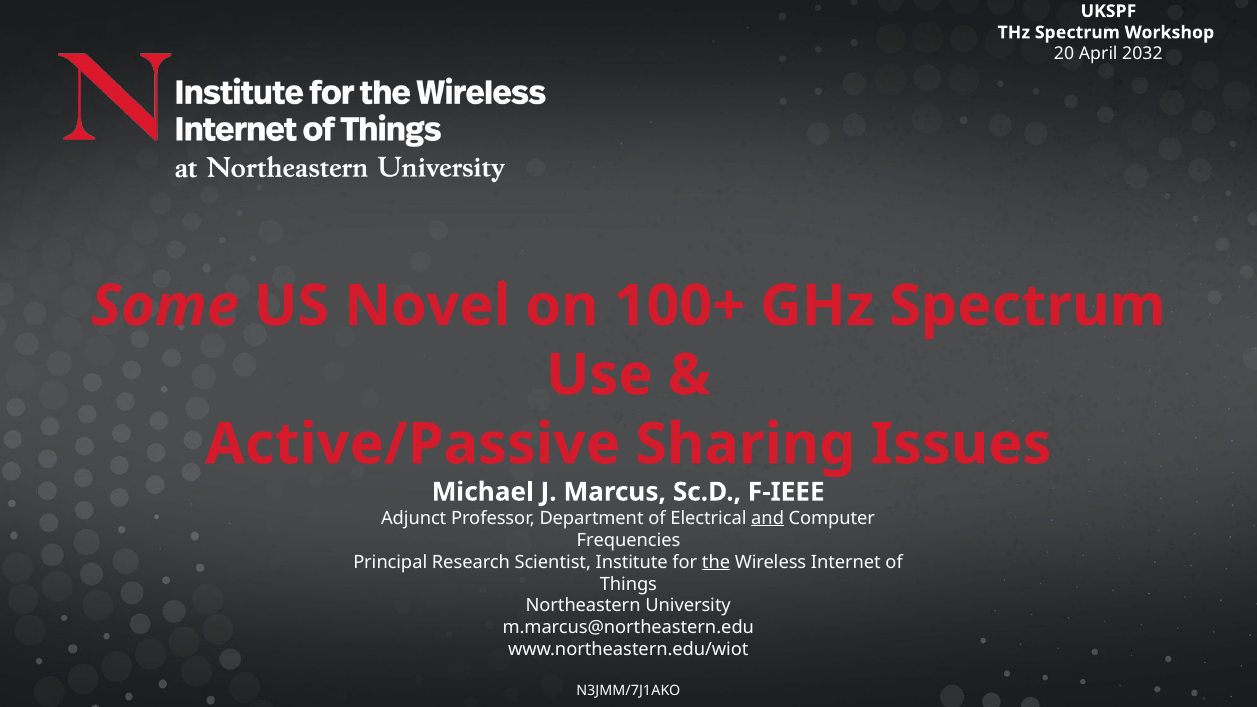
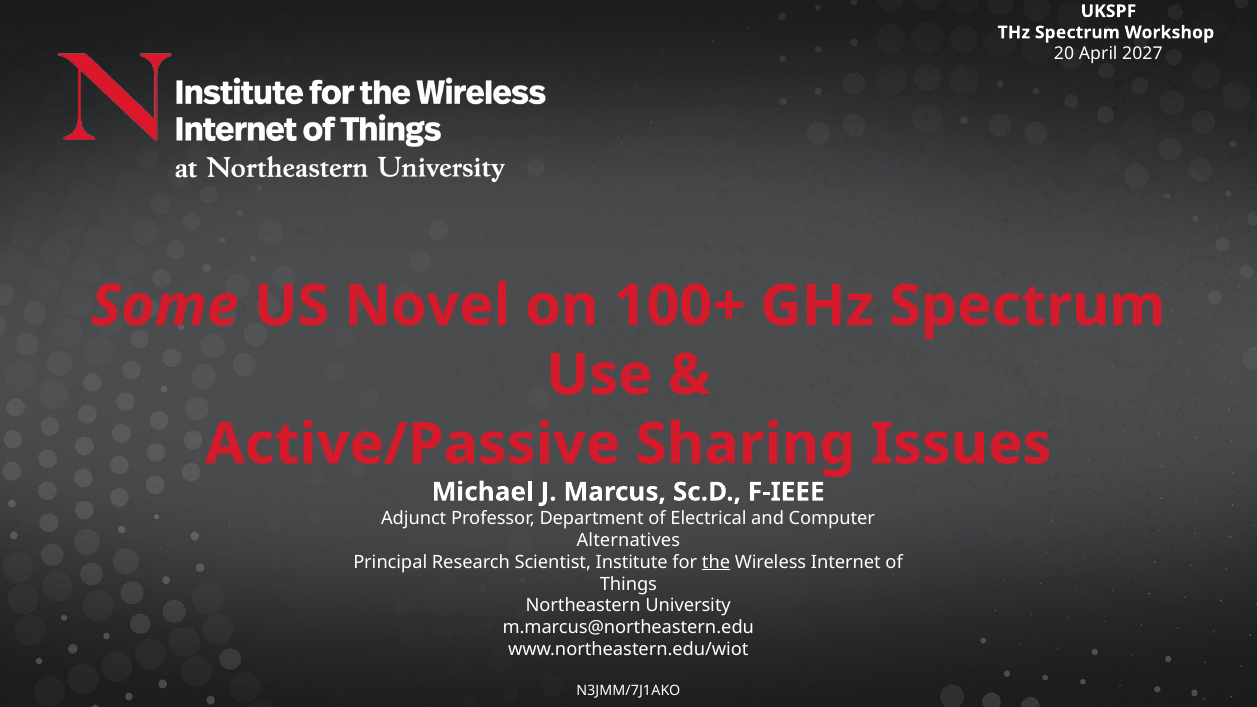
2032: 2032 -> 2027
and underline: present -> none
Frequencies: Frequencies -> Alternatives
